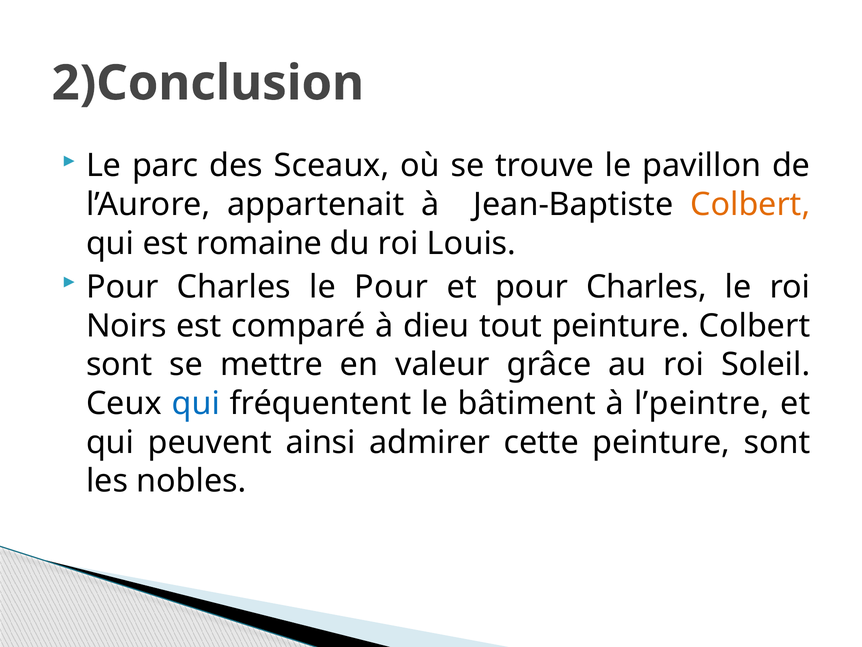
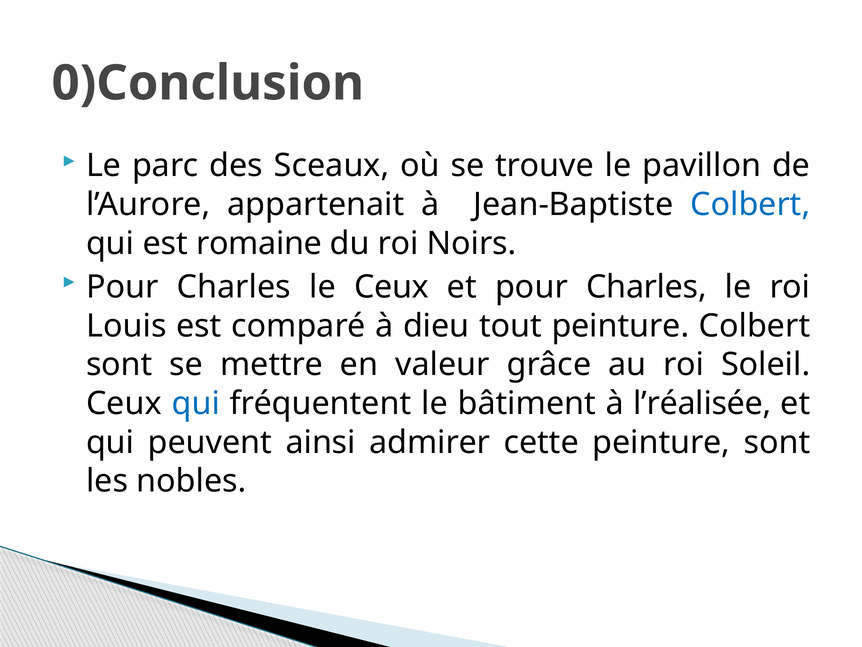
2)Conclusion: 2)Conclusion -> 0)Conclusion
Colbert at (750, 204) colour: orange -> blue
Louis: Louis -> Noirs
le Pour: Pour -> Ceux
Noirs: Noirs -> Louis
l’peintre: l’peintre -> l’réalisée
